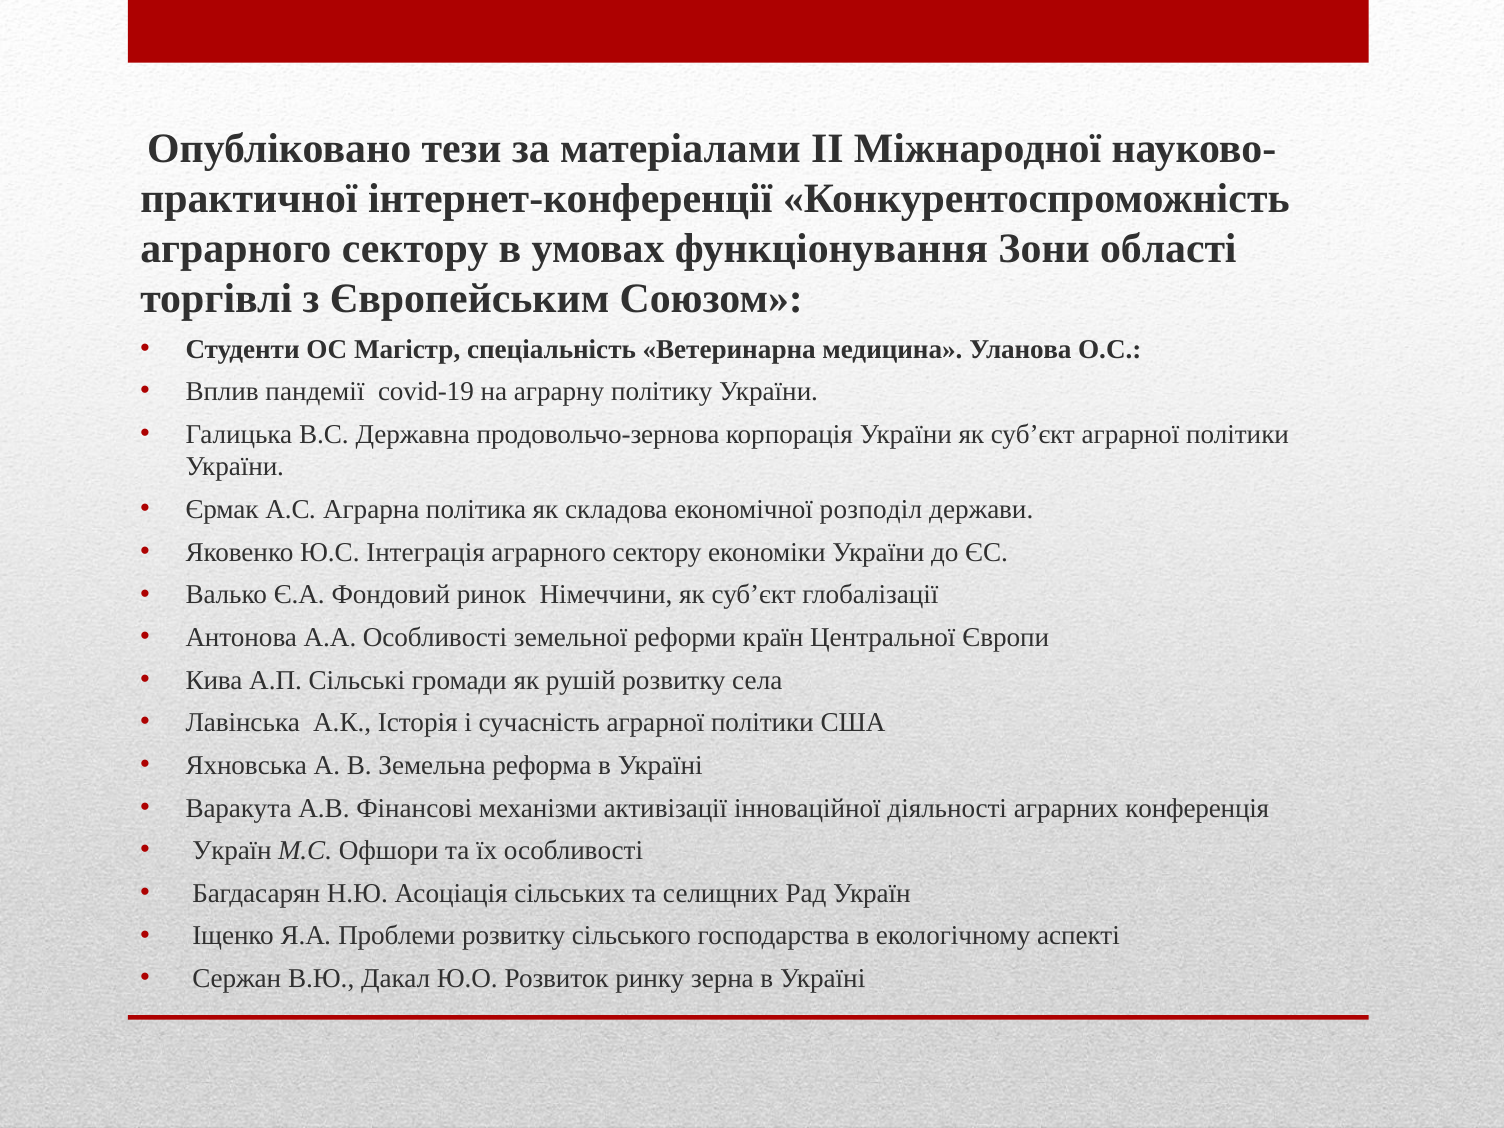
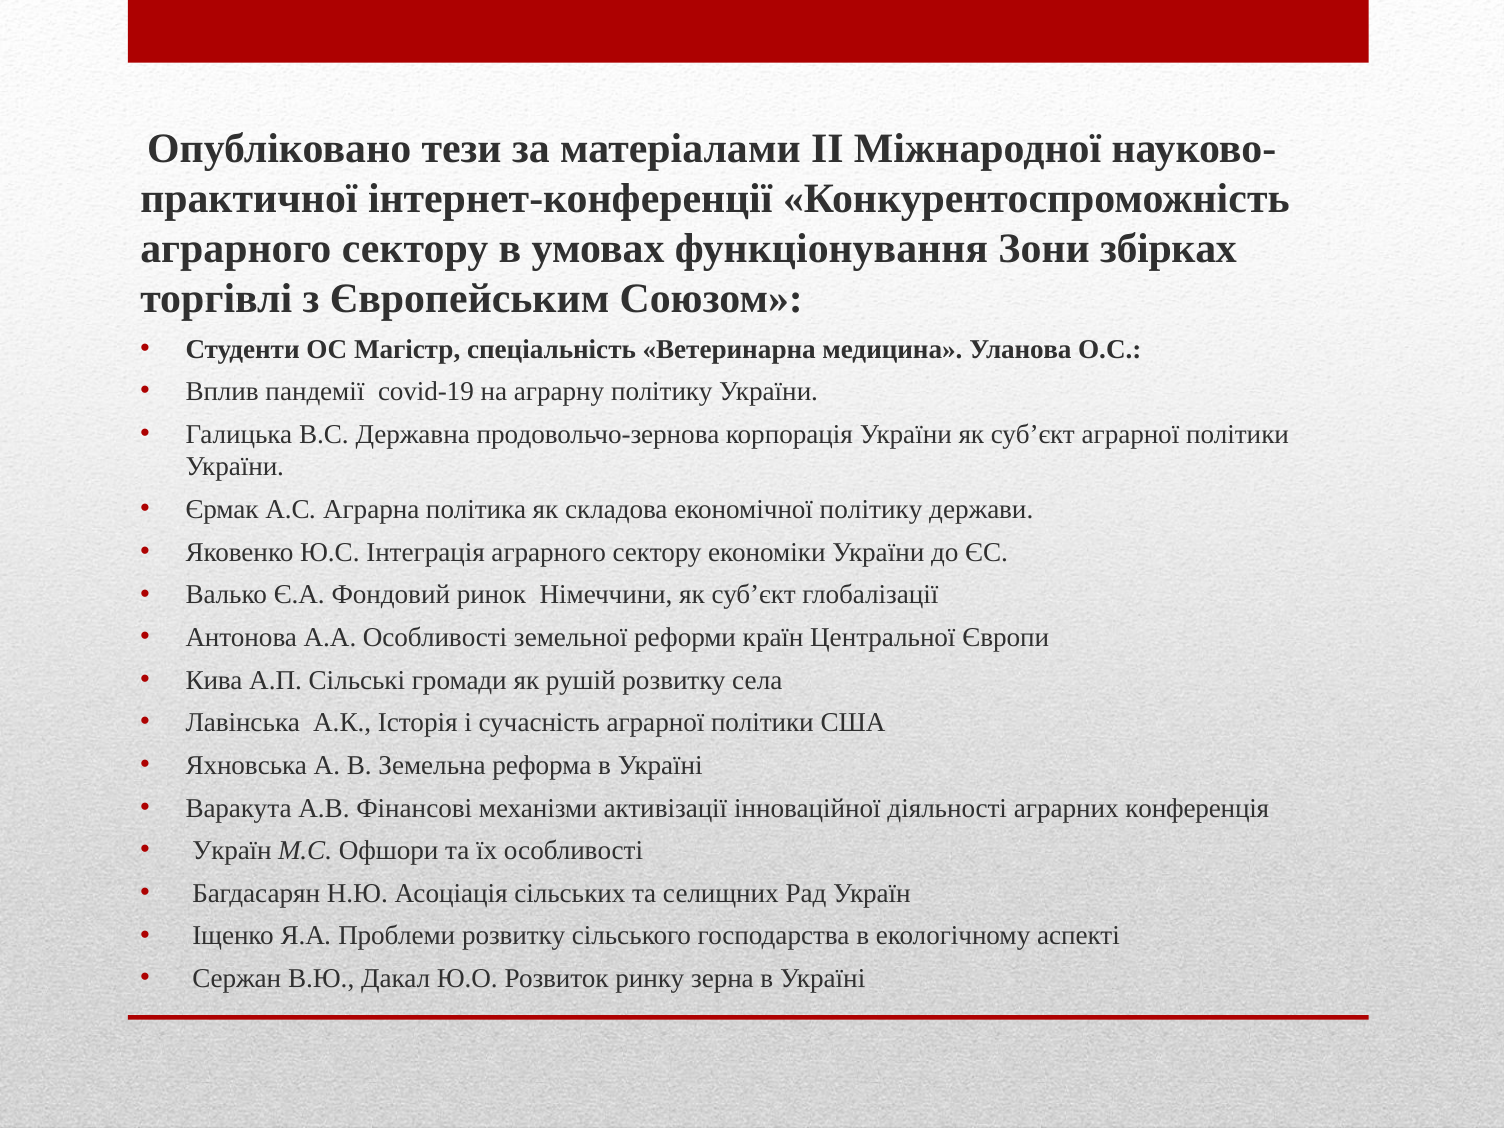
області: області -> збірках
економічної розподіл: розподіл -> політику
